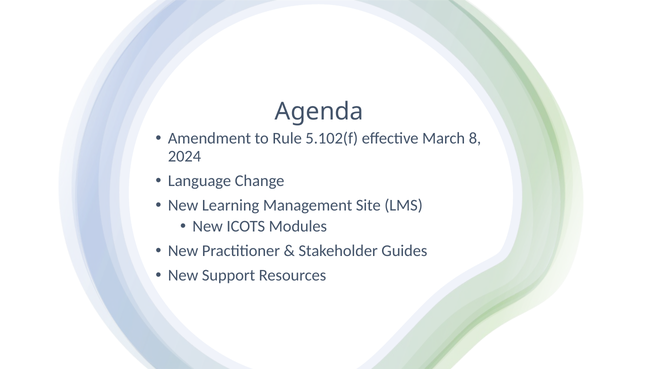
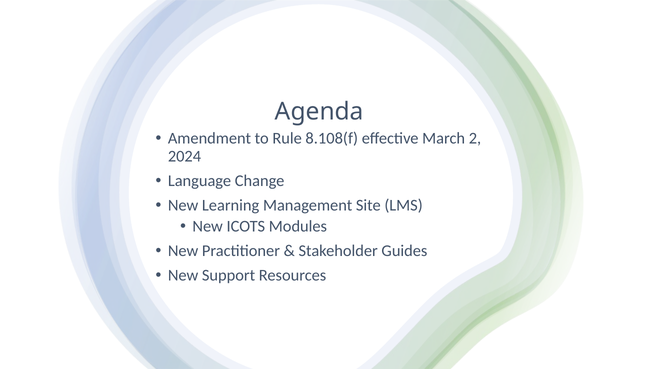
5.102(f: 5.102(f -> 8.108(f
8: 8 -> 2
